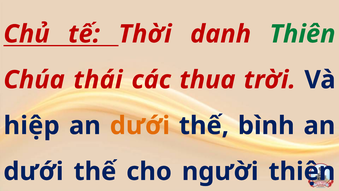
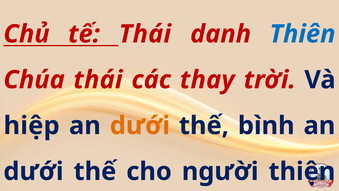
tế Thời: Thời -> Thái
Thiên colour: green -> blue
thua: thua -> thay
